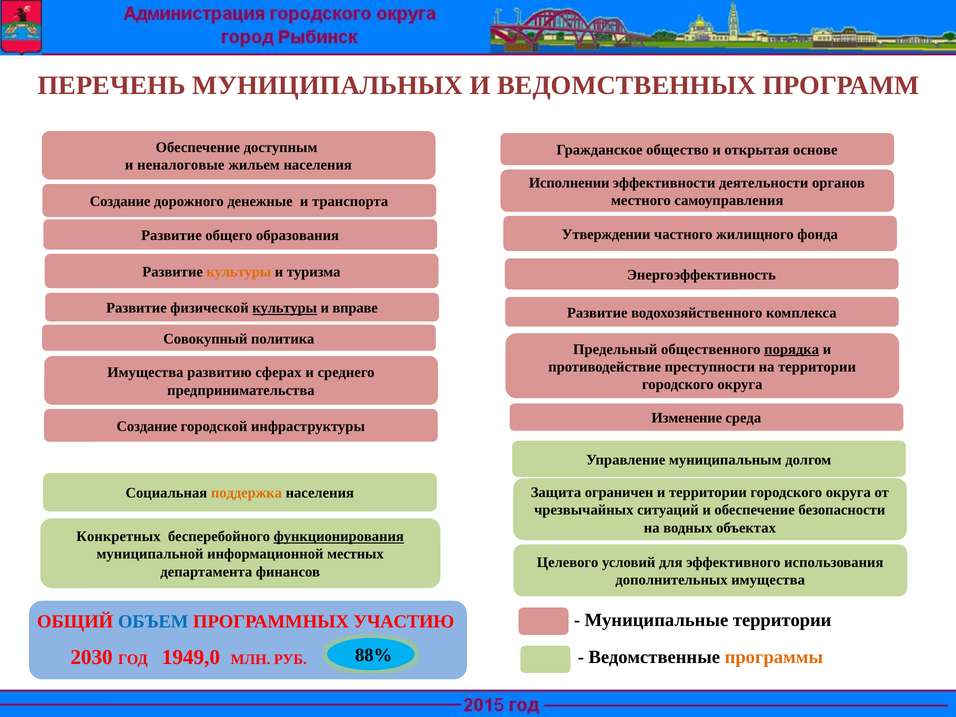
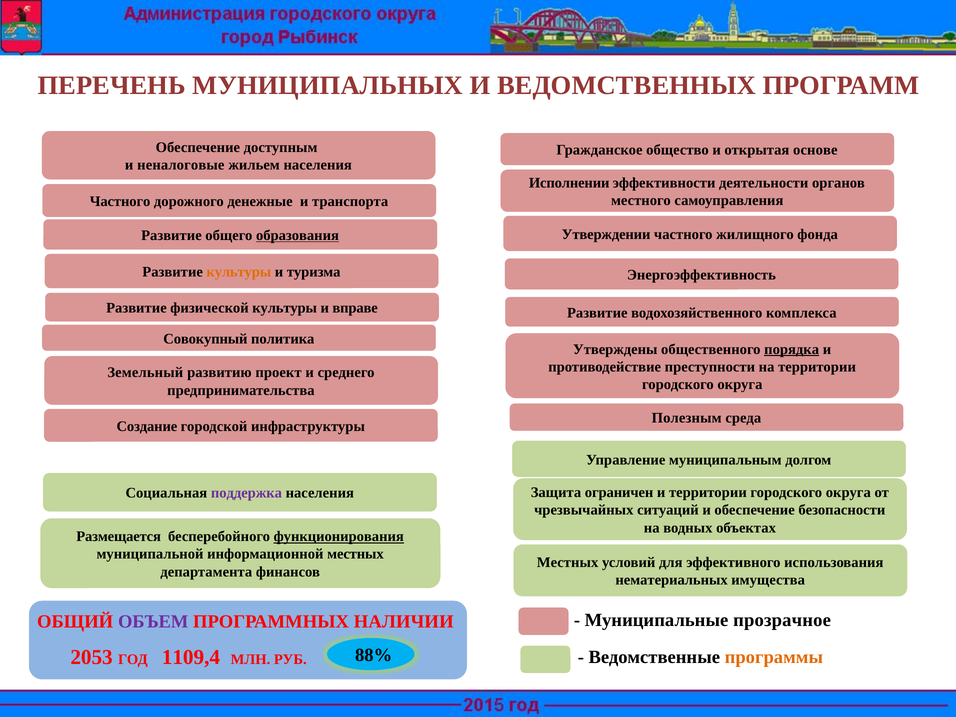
Создание at (120, 202): Создание -> Частного
образования underline: none -> present
культуры at (285, 308) underline: present -> none
Предельный: Предельный -> Утверждены
Имущества at (145, 373): Имущества -> Земельный
сферах: сферах -> проект
Изменение: Изменение -> Полезным
поддержка colour: orange -> purple
Конкретных: Конкретных -> Размещается
Целевого at (568, 563): Целевого -> Местных
дополнительных: дополнительных -> нематериальных
Муниципальные территории: территории -> прозрачное
ОБЪЕМ colour: blue -> purple
УЧАСТИЮ: УЧАСТИЮ -> НАЛИЧИИ
2030: 2030 -> 2053
1949,0: 1949,0 -> 1109,4
